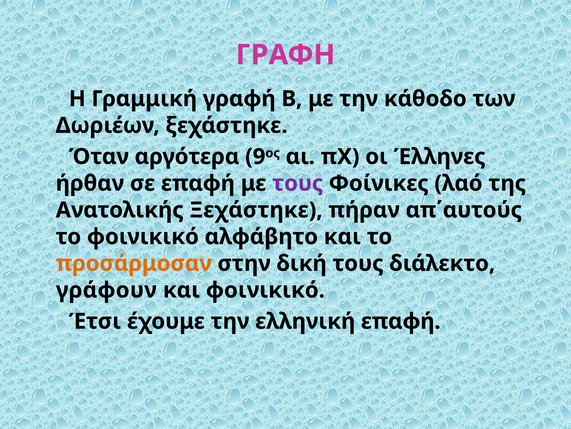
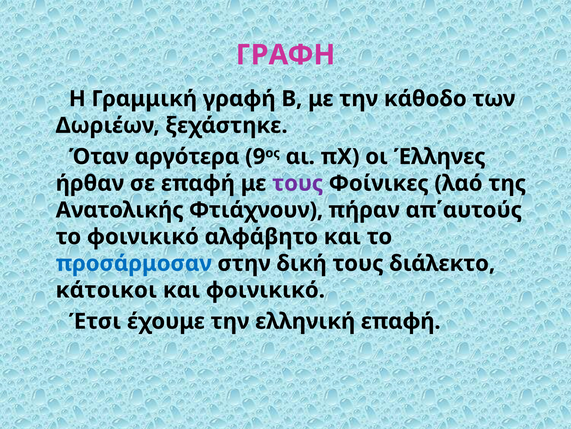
Ανατολικής Ξεχάστηκε: Ξεχάστηκε -> Φτιάχνουν
προσάρμοσαν colour: orange -> blue
γράφουν: γράφουν -> κάτοικοι
